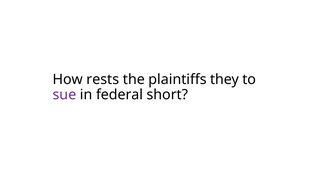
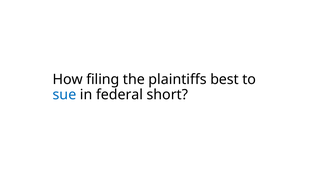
rests: rests -> filing
they: they -> best
sue colour: purple -> blue
